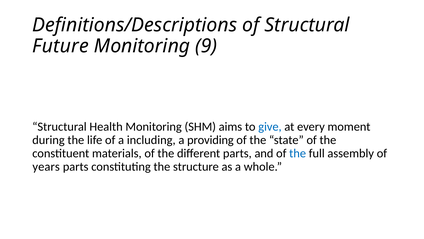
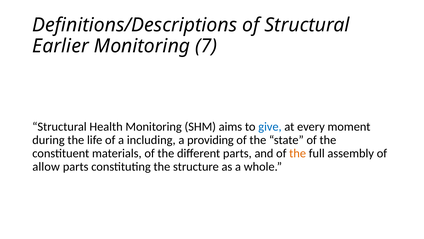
Future: Future -> Earlier
9: 9 -> 7
the at (298, 153) colour: blue -> orange
years: years -> allow
